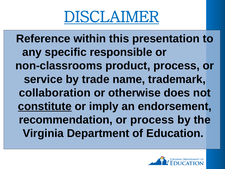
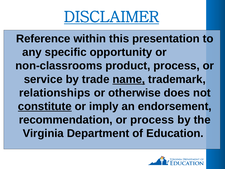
responsible: responsible -> opportunity
name underline: none -> present
collaboration: collaboration -> relationships
